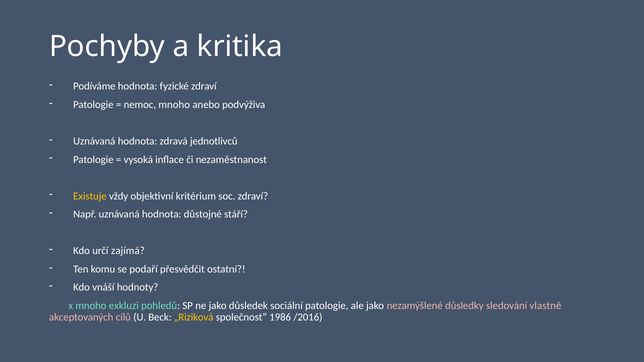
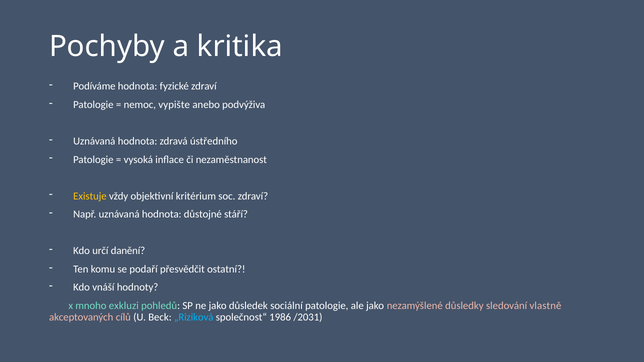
nemoc mnoho: mnoho -> vypište
jednotlivců: jednotlivců -> ústředního
zajímá: zajímá -> danění
„Riziková colour: yellow -> light blue
/2016: /2016 -> /2031
